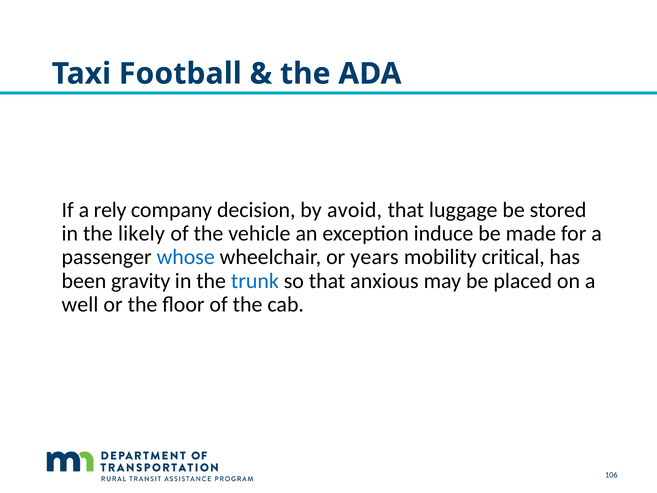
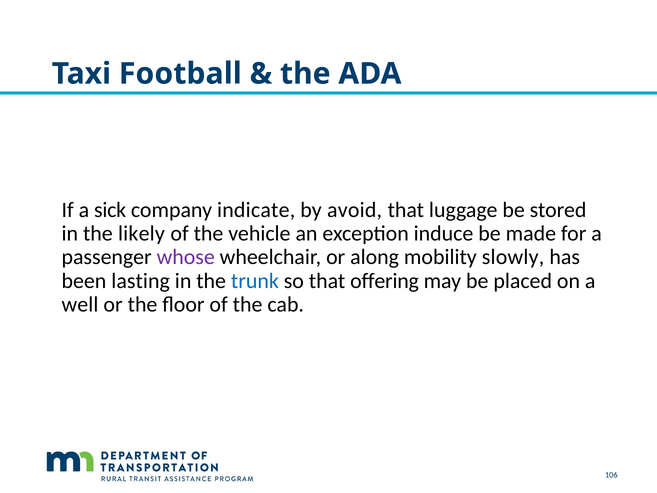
rely: rely -> sick
decision: decision -> indicate
whose colour: blue -> purple
years: years -> along
critical: critical -> slowly
gravity: gravity -> lasting
anxious: anxious -> offering
